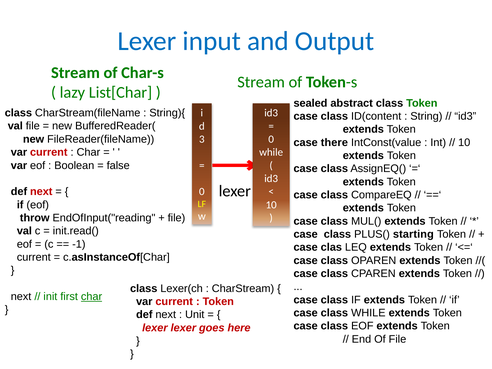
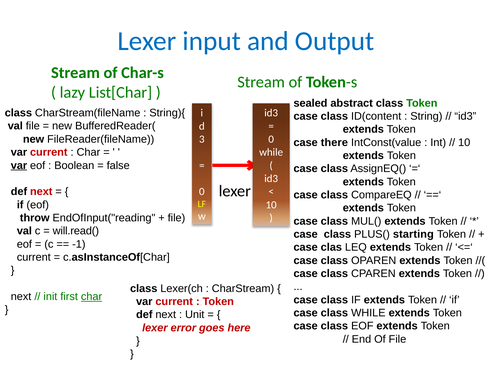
var at (19, 165) underline: none -> present
init.read(: init.read( -> will.read(
lexer lexer: lexer -> error
